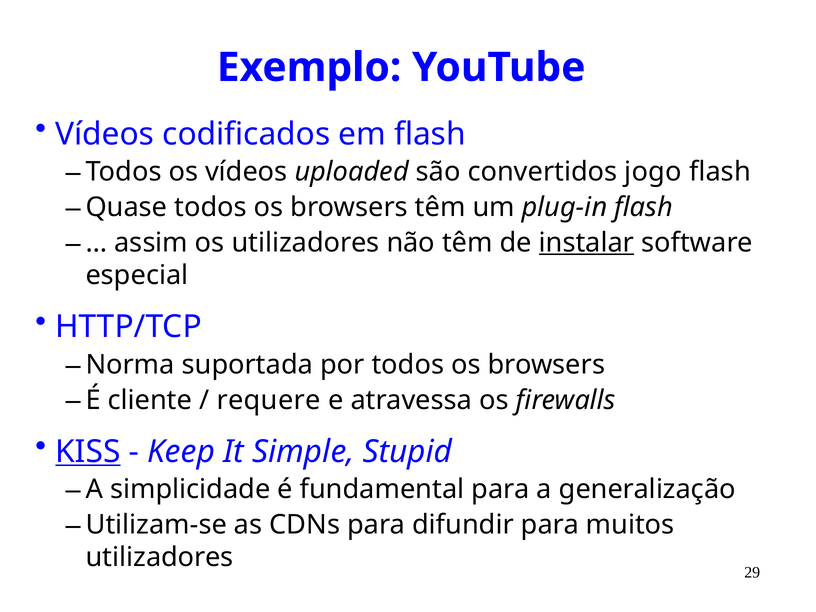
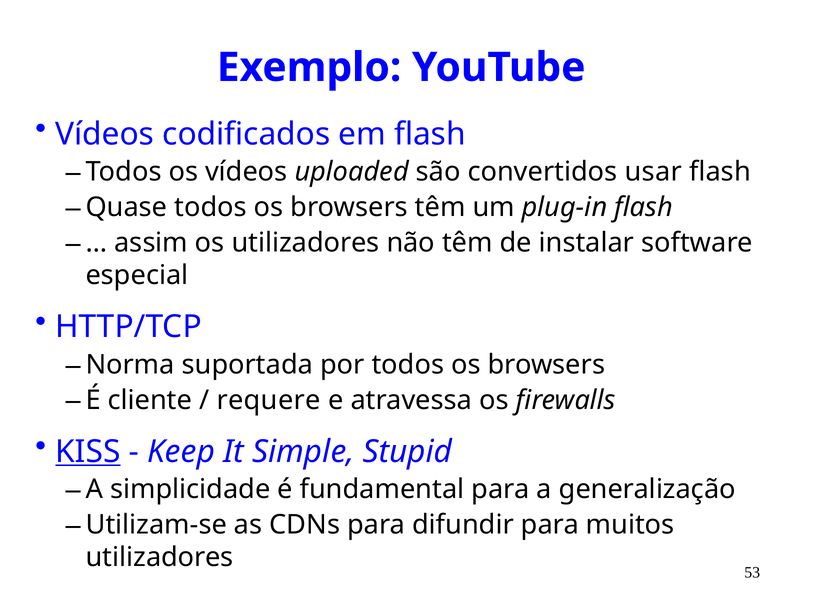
jogo: jogo -> usar
instalar underline: present -> none
29: 29 -> 53
